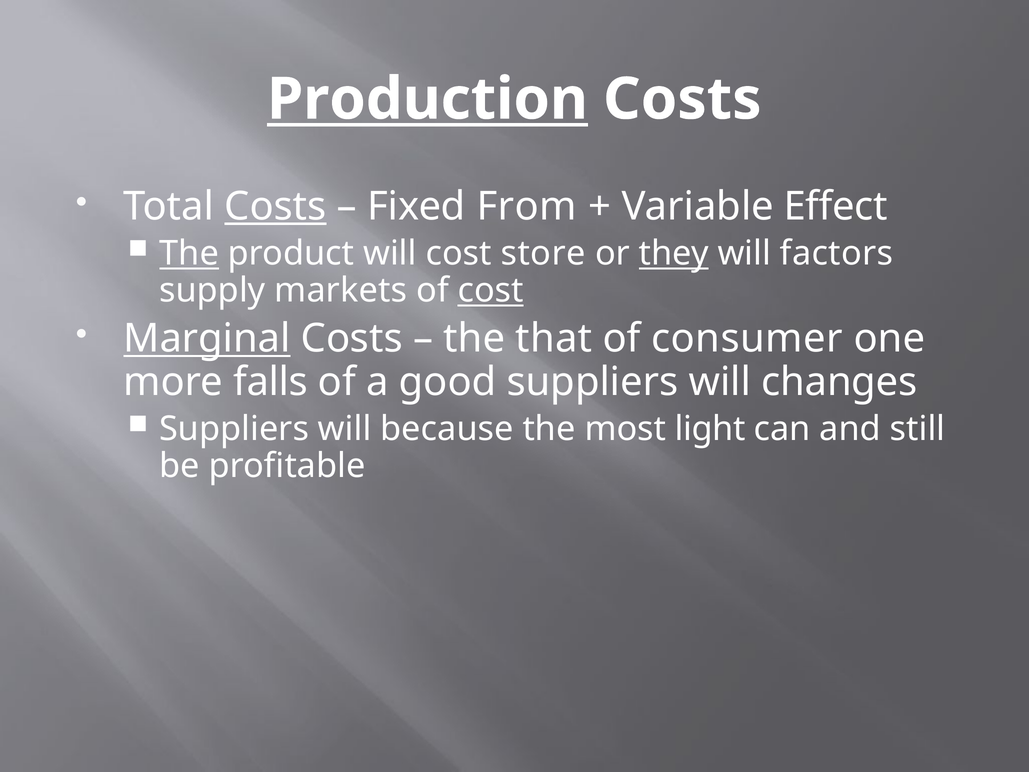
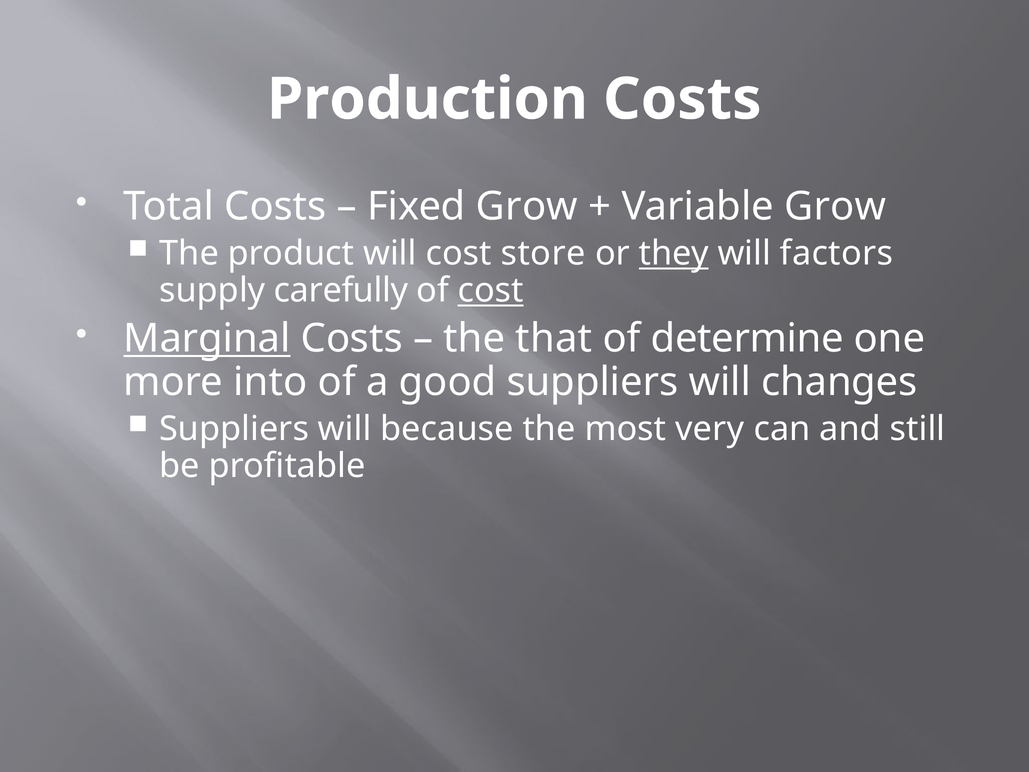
Production underline: present -> none
Costs at (275, 207) underline: present -> none
Fixed From: From -> Grow
Variable Effect: Effect -> Grow
The at (189, 254) underline: present -> none
markets: markets -> carefully
consumer: consumer -> determine
falls: falls -> into
light: light -> very
